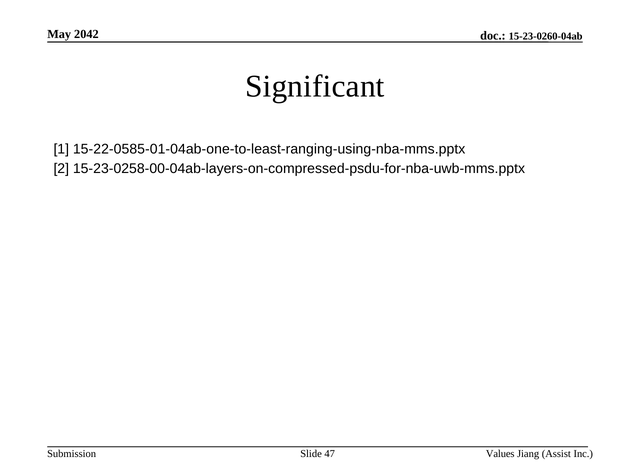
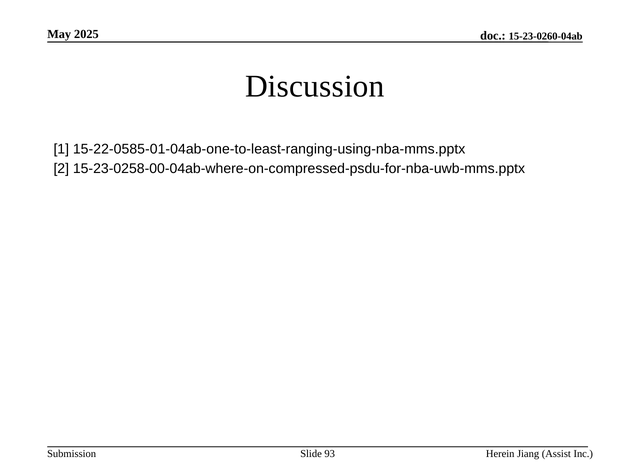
2042: 2042 -> 2025
Significant: Significant -> Discussion
15-23-0258-00-04ab-layers-on-compressed-psdu-for-nba-uwb-mms.pptx: 15-23-0258-00-04ab-layers-on-compressed-psdu-for-nba-uwb-mms.pptx -> 15-23-0258-00-04ab-where-on-compressed-psdu-for-nba-uwb-mms.pptx
Values: Values -> Herein
47: 47 -> 93
